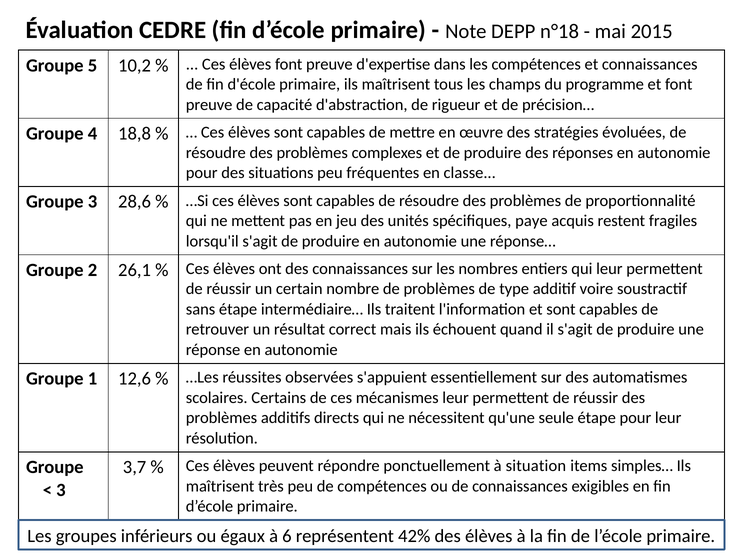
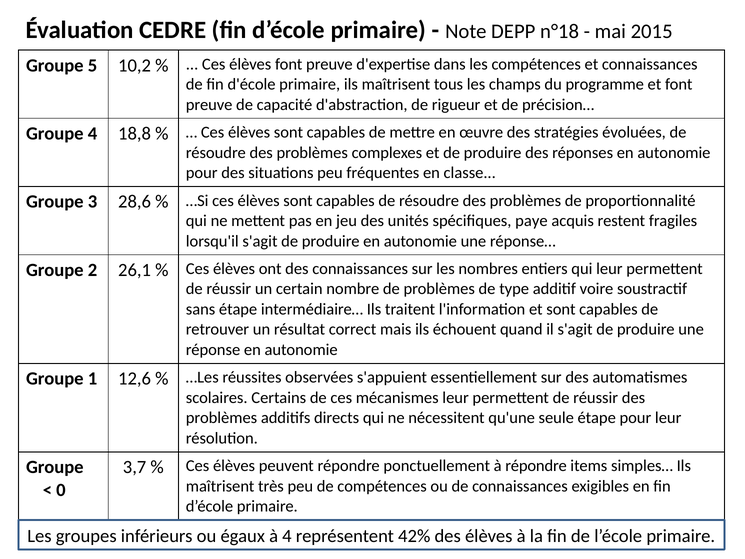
à situation: situation -> répondre
3 at (61, 490): 3 -> 0
à 6: 6 -> 4
